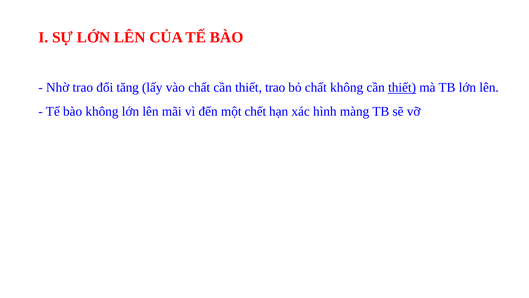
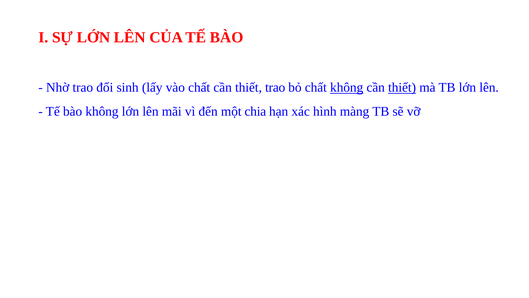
tăng: tăng -> sinh
không at (347, 87) underline: none -> present
chết: chết -> chia
